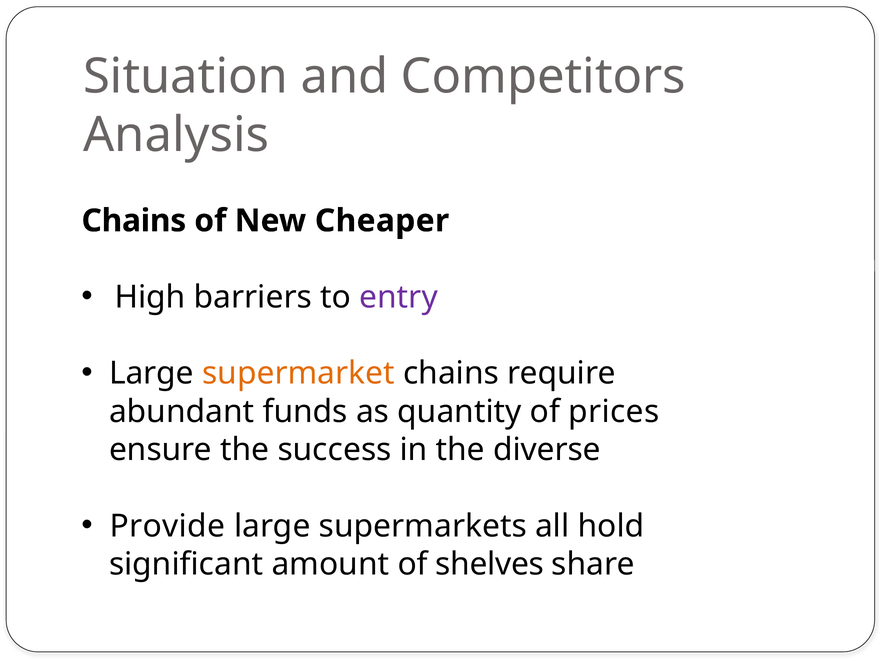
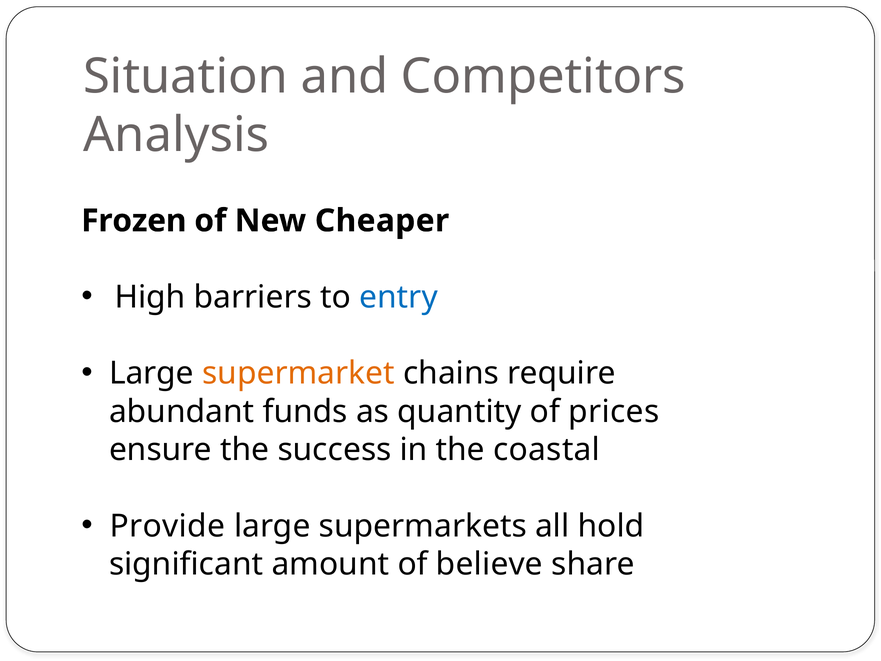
Chains at (134, 221): Chains -> Frozen
entry colour: purple -> blue
diverse: diverse -> coastal
shelves: shelves -> believe
